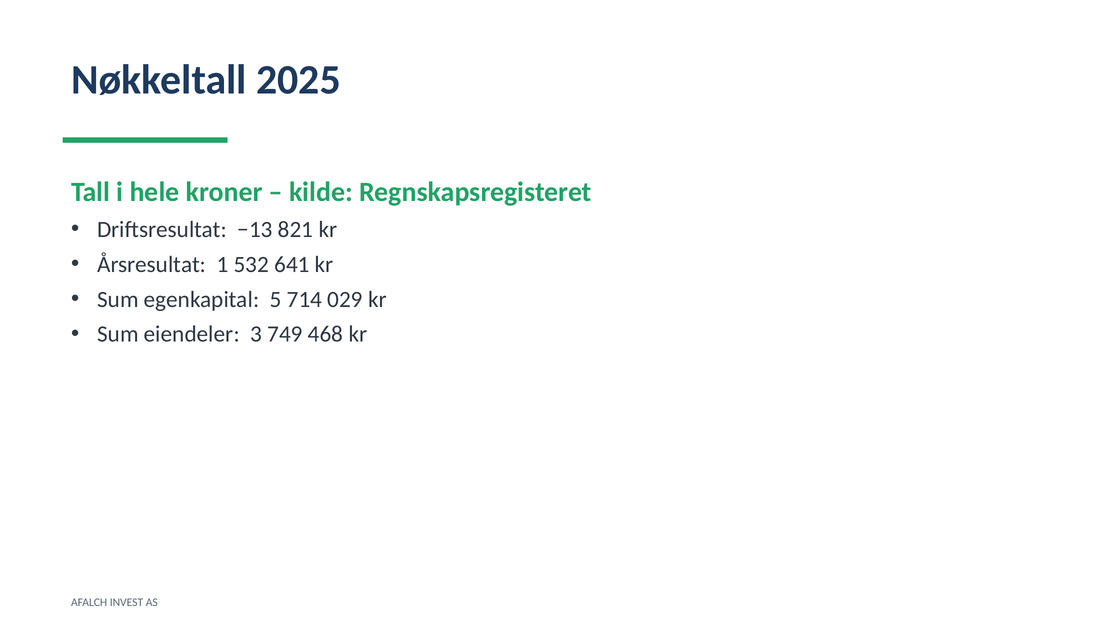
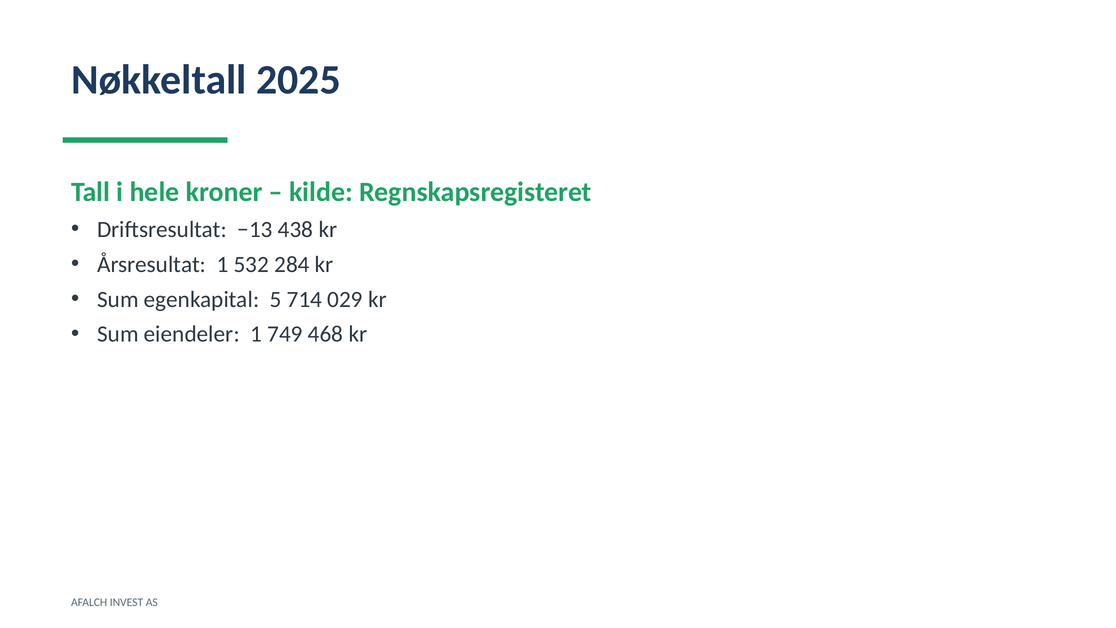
821: 821 -> 438
641: 641 -> 284
eiendeler 3: 3 -> 1
